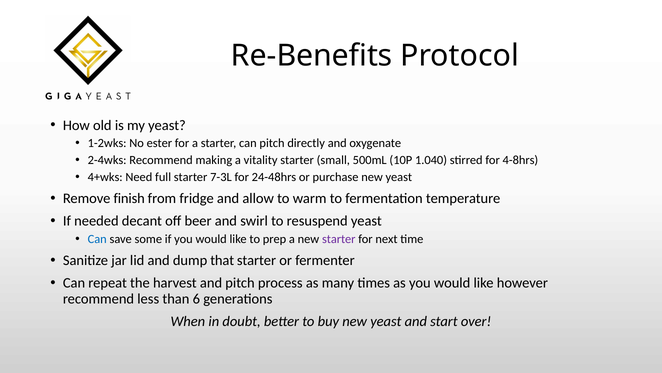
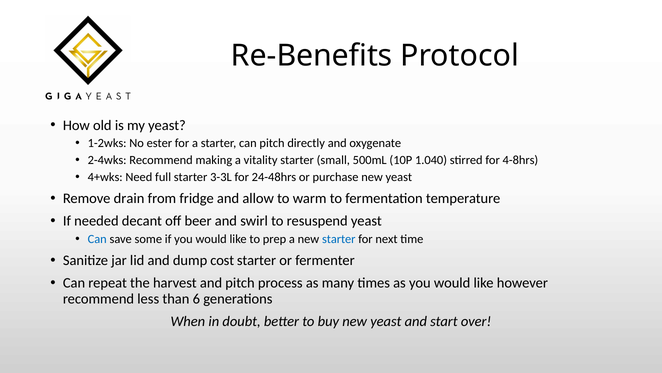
7-3L: 7-3L -> 3-3L
finish: finish -> drain
starter at (339, 239) colour: purple -> blue
that: that -> cost
